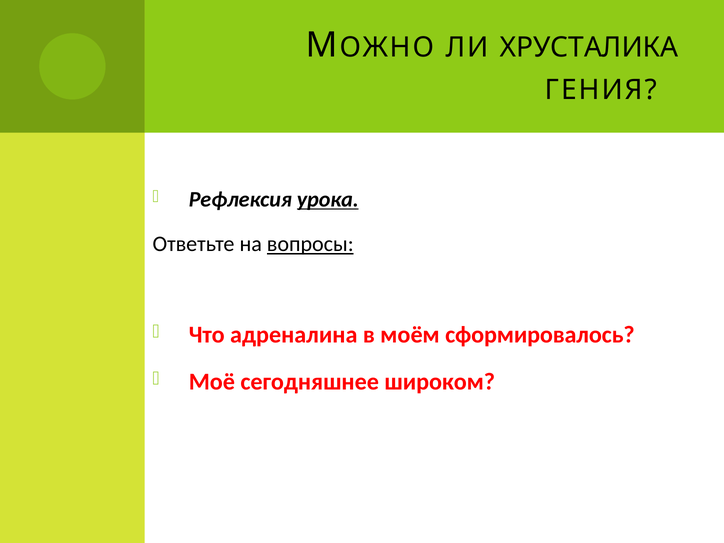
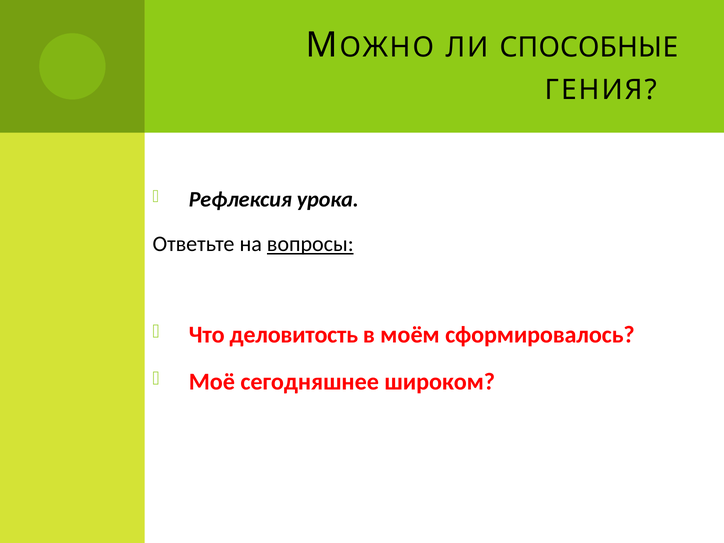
ХРУСТАЛИКА: ХРУСТАЛИКА -> СПОСОБНЫЕ
урока underline: present -> none
адреналина: адреналина -> деловитость
